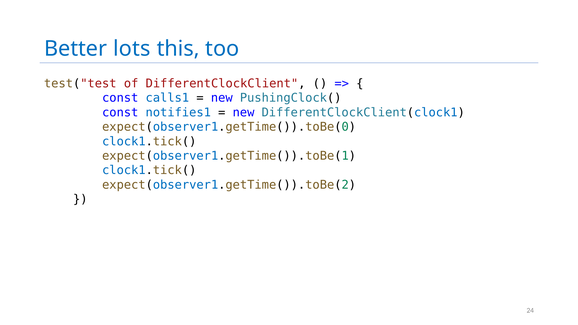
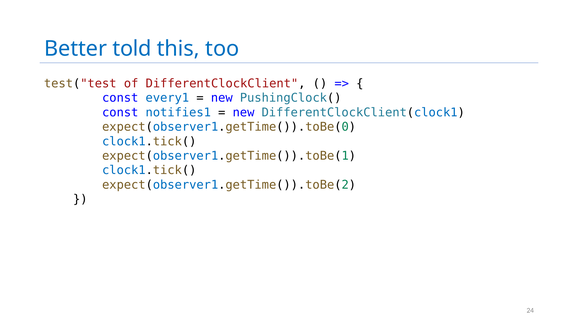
lots: lots -> told
calls1: calls1 -> every1
